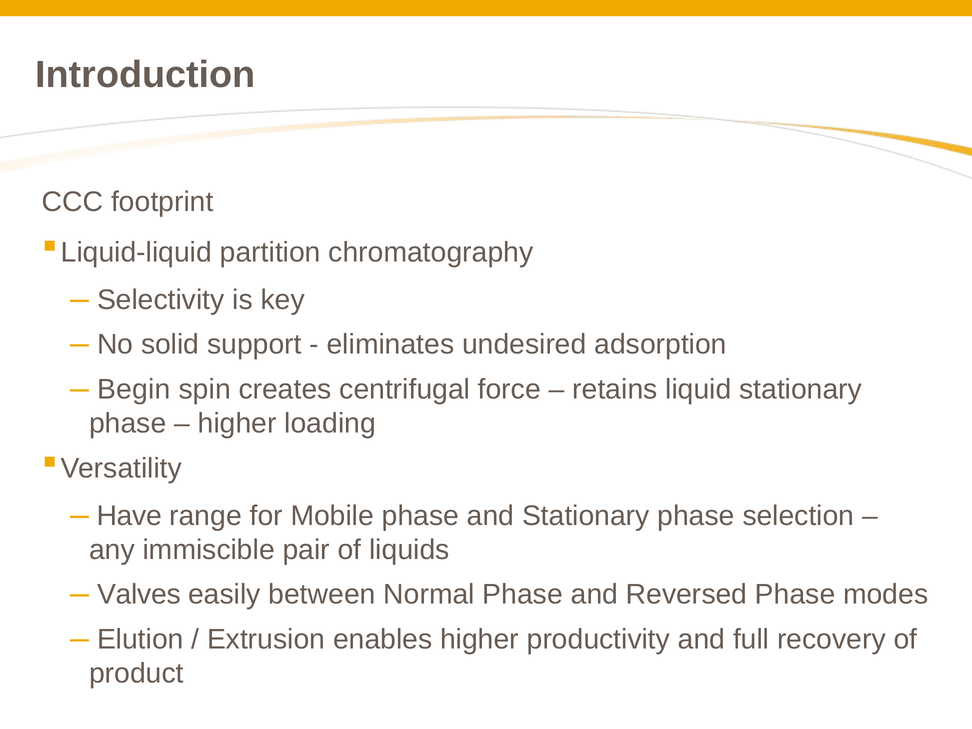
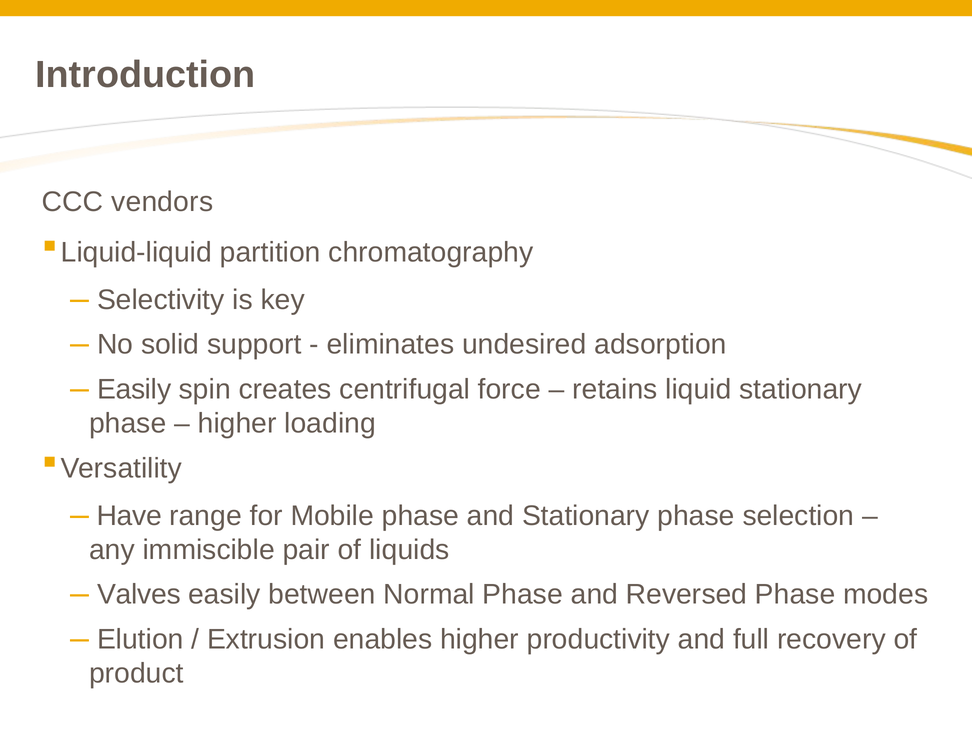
footprint: footprint -> vendors
Begin at (134, 389): Begin -> Easily
